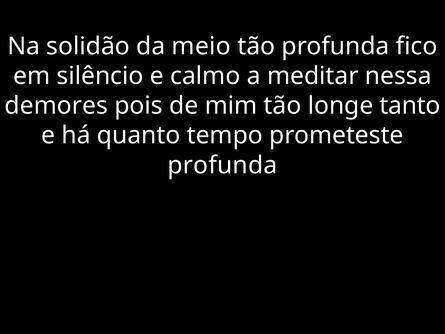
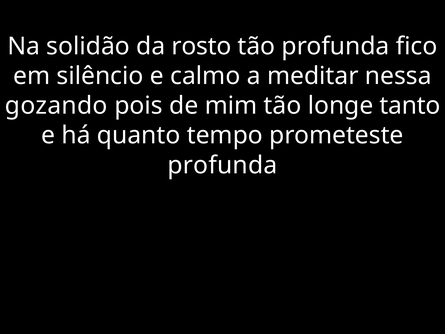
meio: meio -> rosto
demores: demores -> gozando
